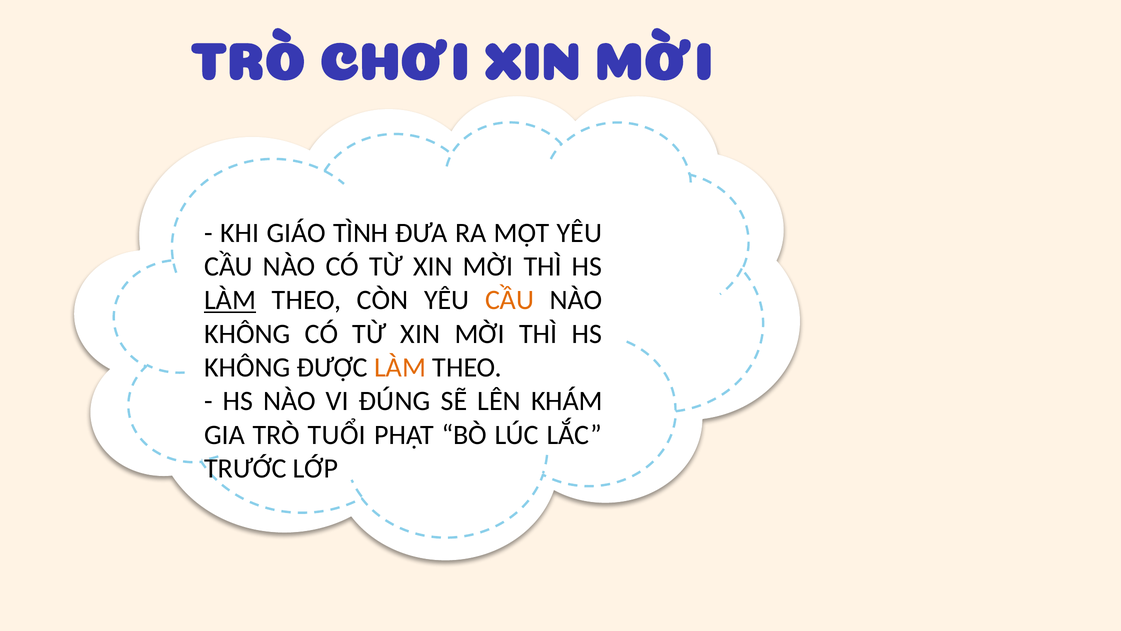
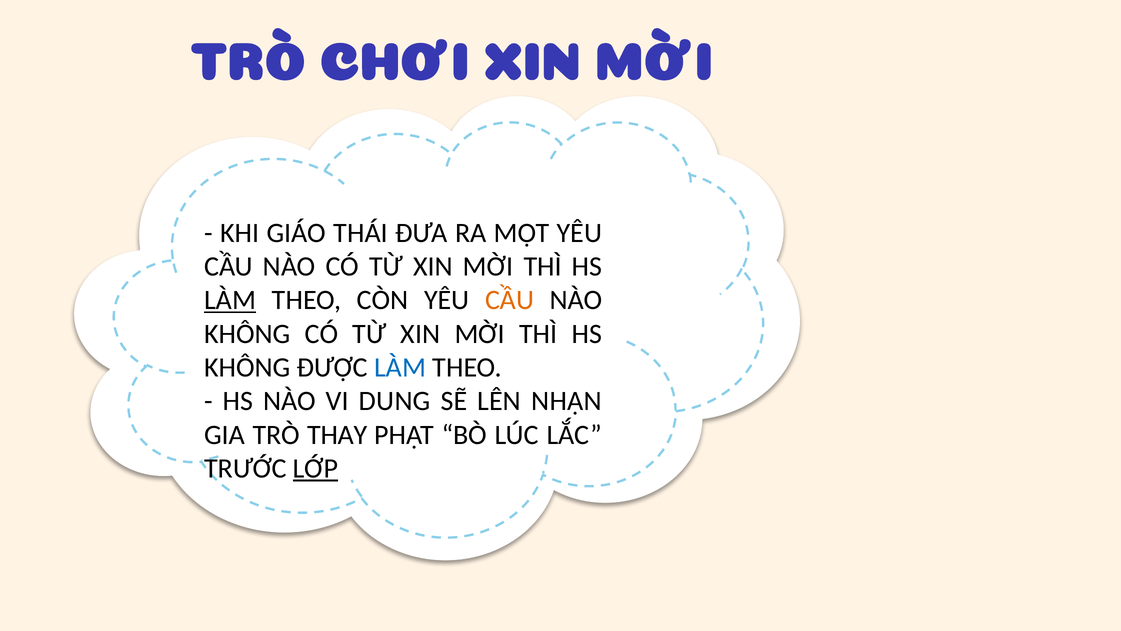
TÌNH: TÌNH -> THÁI
LÀM at (400, 367) colour: orange -> blue
ĐÚNG: ĐÚNG -> DUNG
KHÁM: KHÁM -> NHẬN
TUỔI: TUỔI -> THAY
LỚP underline: none -> present
